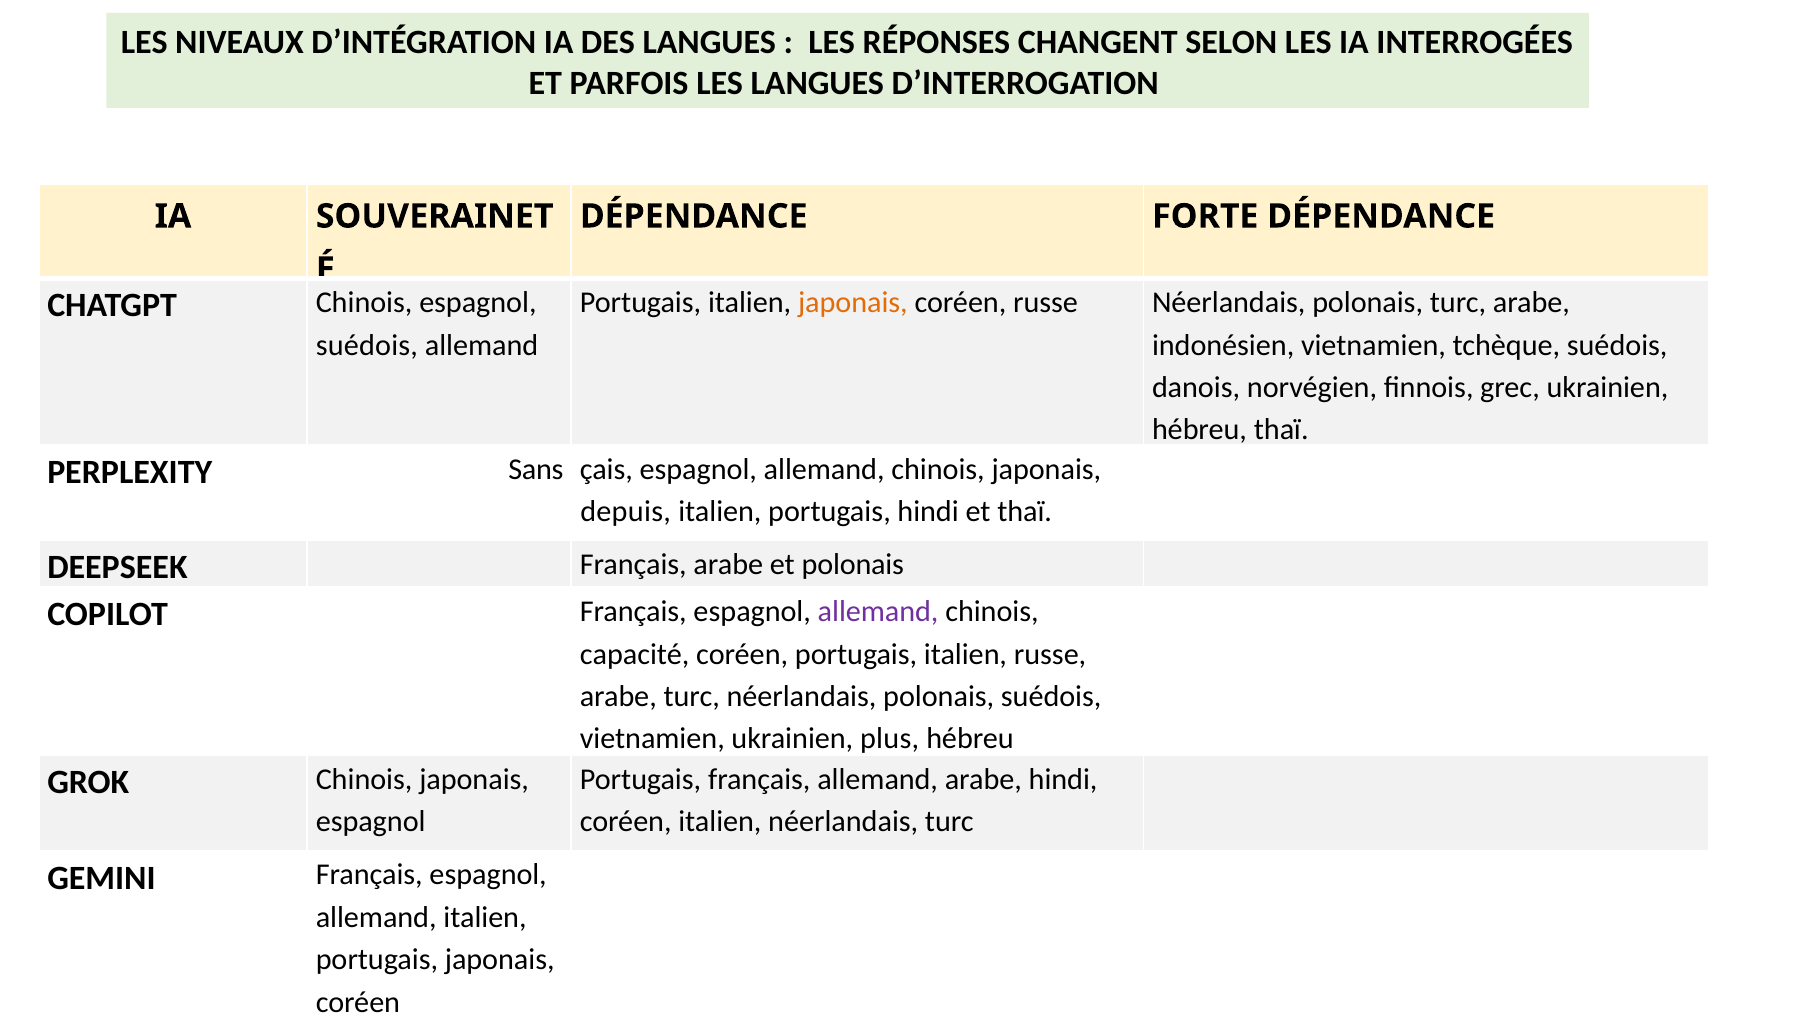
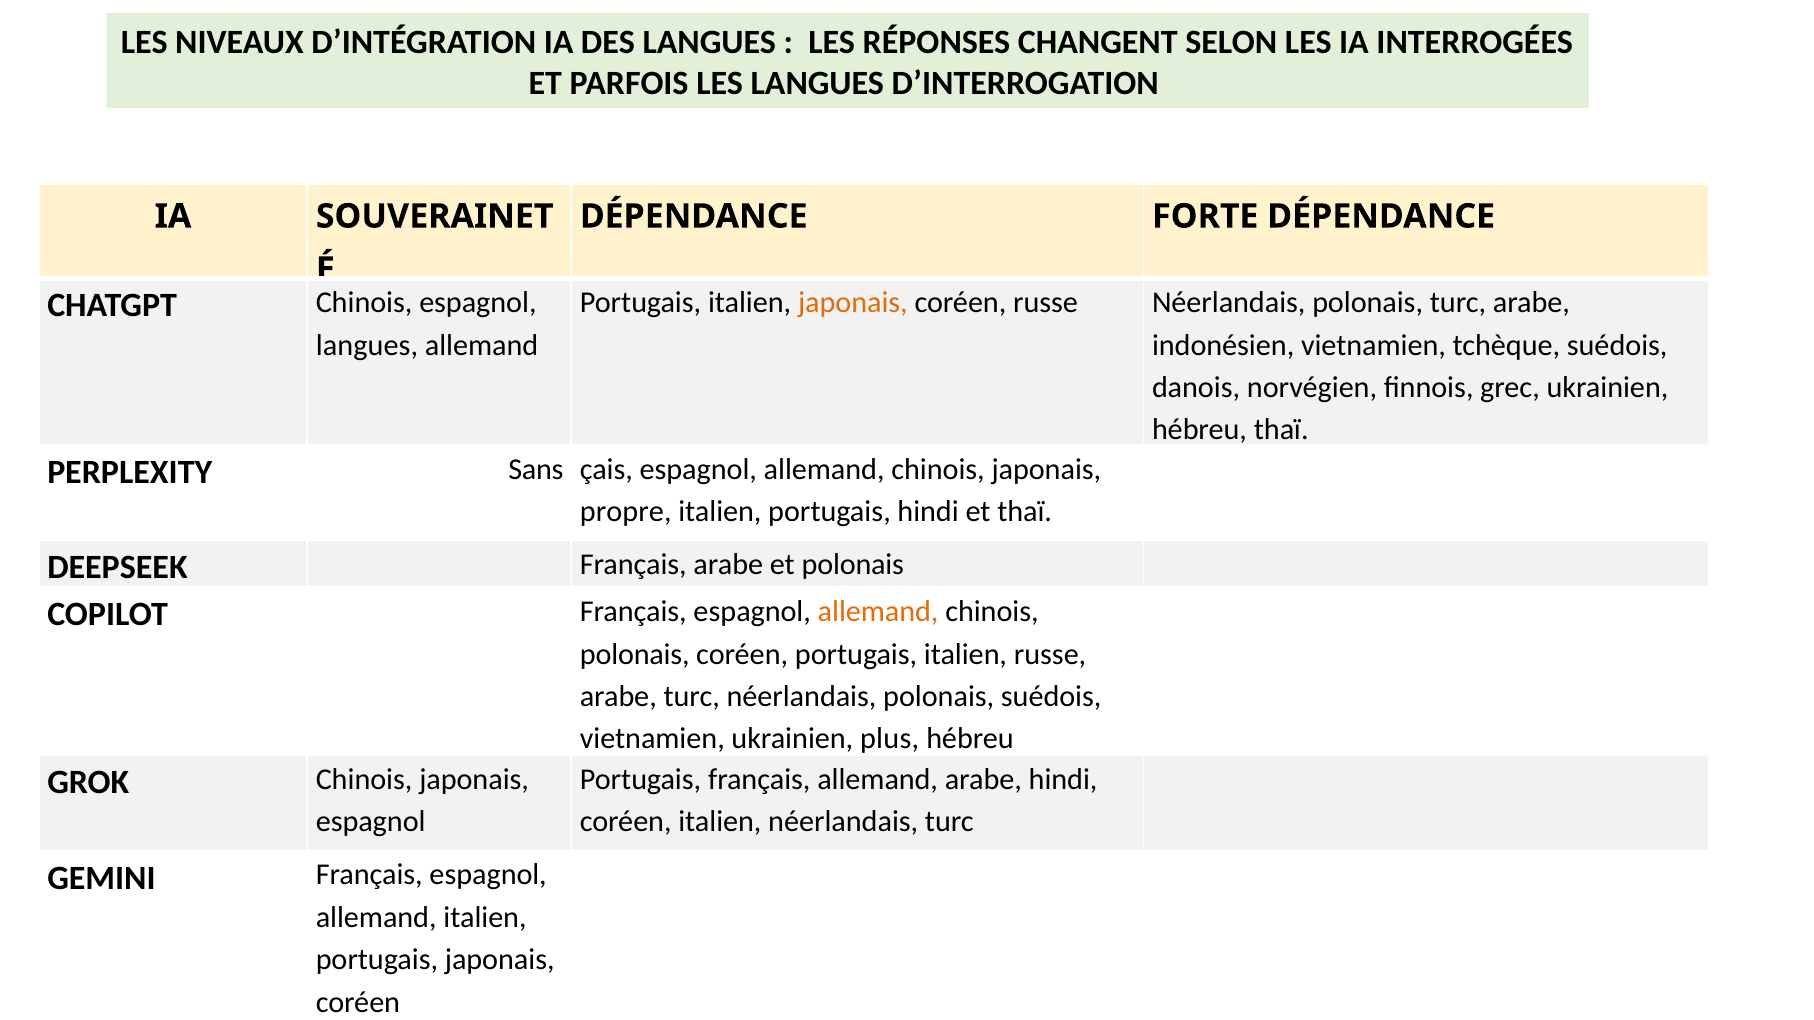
suédois at (367, 345): suédois -> langues
depuis: depuis -> propre
allemand at (878, 612) colour: purple -> orange
capacité at (635, 654): capacité -> polonais
